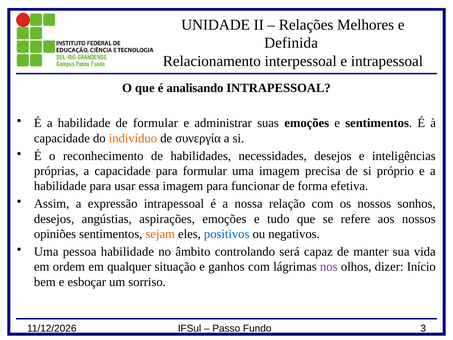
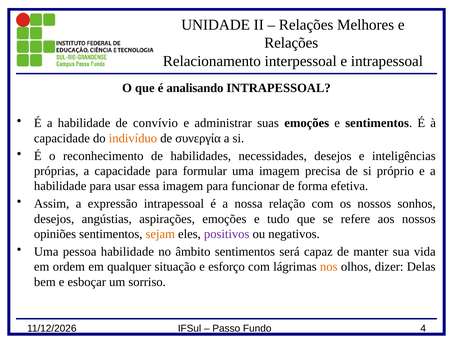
Definida at (291, 43): Definida -> Relações
de formular: formular -> convívio
positivos colour: blue -> purple
âmbito controlando: controlando -> sentimentos
ganhos: ganhos -> esforço
nos colour: purple -> orange
Início: Início -> Delas
3: 3 -> 4
